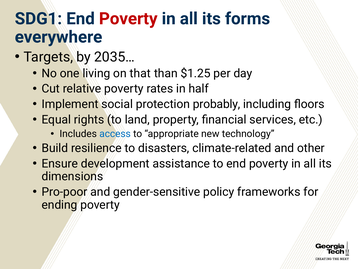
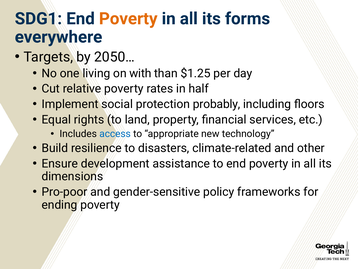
Poverty at (128, 19) colour: red -> orange
2035…: 2035… -> 2050…
that: that -> with
